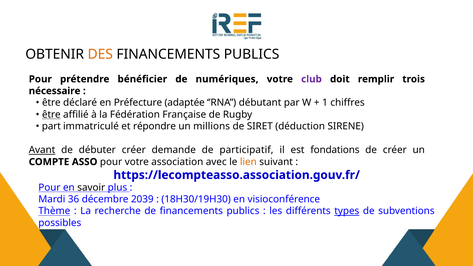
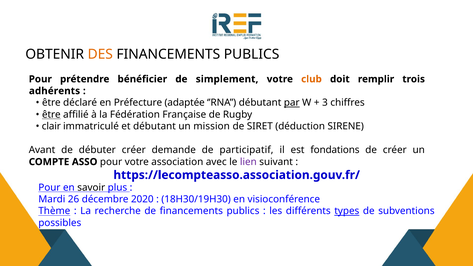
numériques: numériques -> simplement
club colour: purple -> orange
nécessaire: nécessaire -> adhérents
par underline: none -> present
1: 1 -> 3
part: part -> clair
et répondre: répondre -> débutant
millions: millions -> mission
Avant underline: present -> none
lien colour: orange -> purple
36: 36 -> 26
2039: 2039 -> 2020
